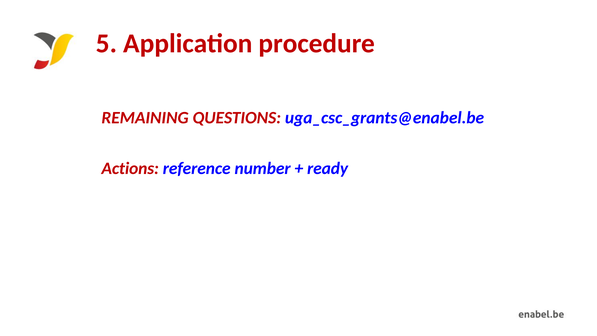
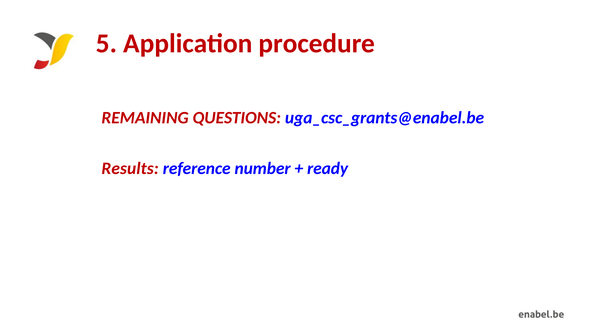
Actions: Actions -> Results
